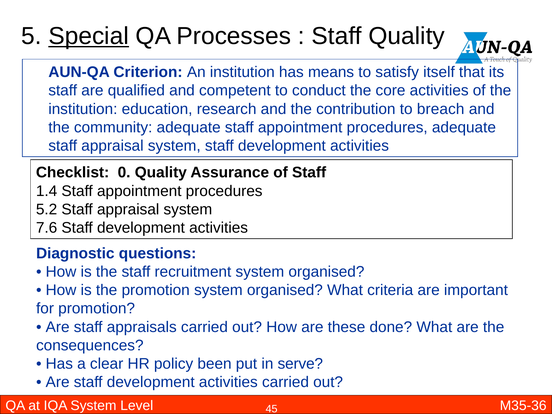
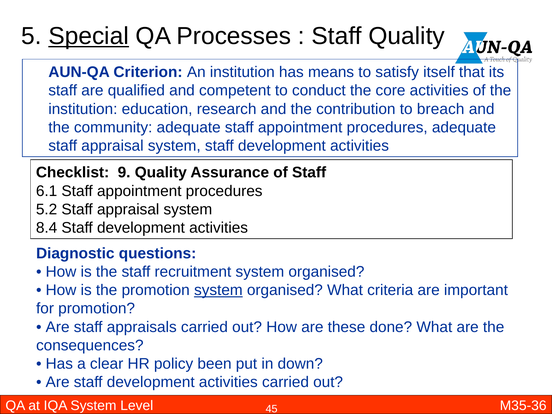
0: 0 -> 9
1.4: 1.4 -> 6.1
7.6: 7.6 -> 8.4
system at (218, 290) underline: none -> present
serve: serve -> down
